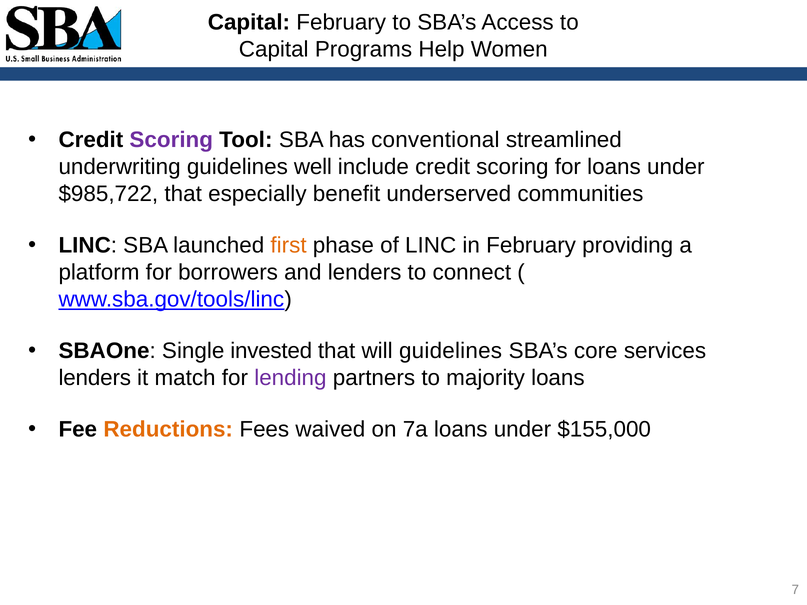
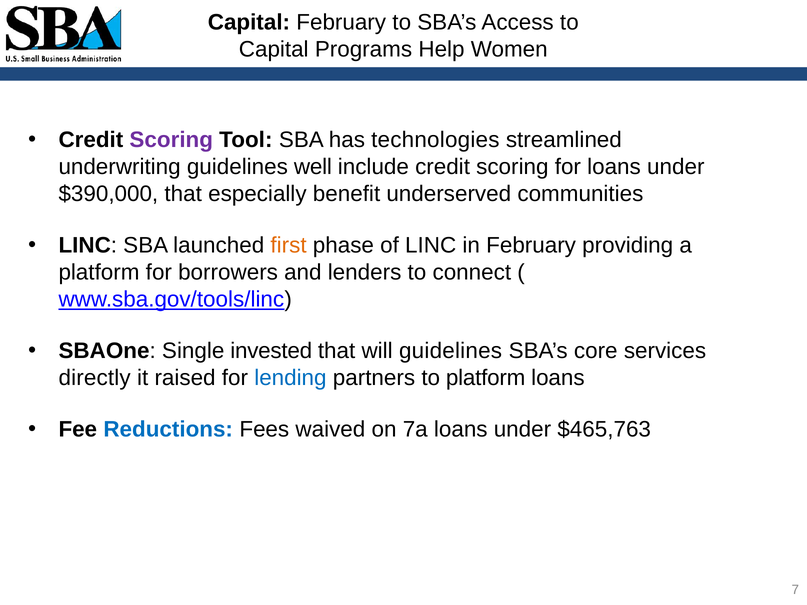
conventional: conventional -> technologies
$985,722: $985,722 -> $390,000
lenders at (95, 378): lenders -> directly
match: match -> raised
lending colour: purple -> blue
to majority: majority -> platform
Reductions colour: orange -> blue
$155,000: $155,000 -> $465,763
